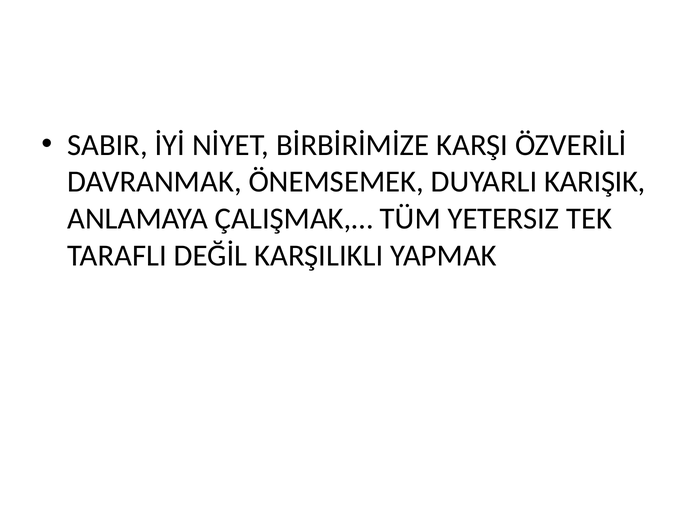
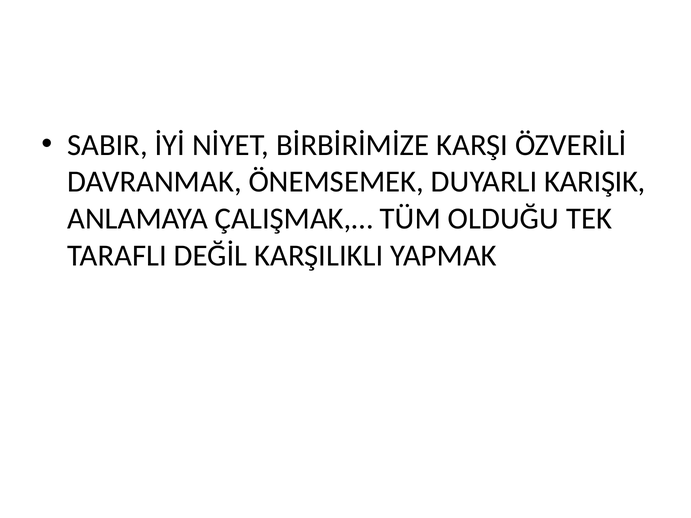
YETERSIZ: YETERSIZ -> OLDUĞU
